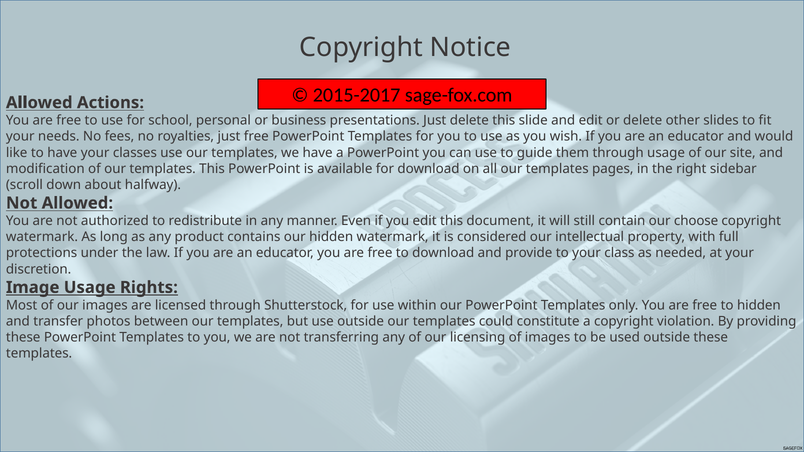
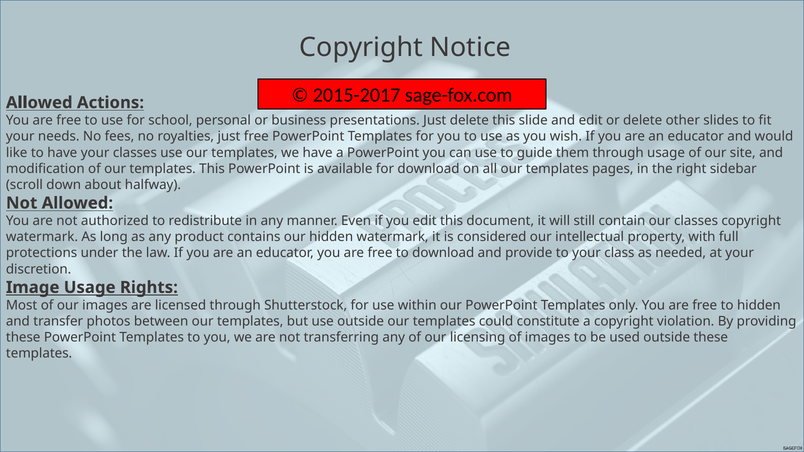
our choose: choose -> classes
